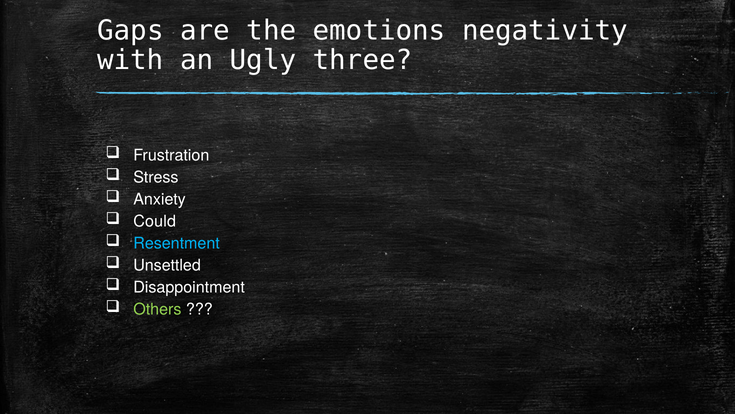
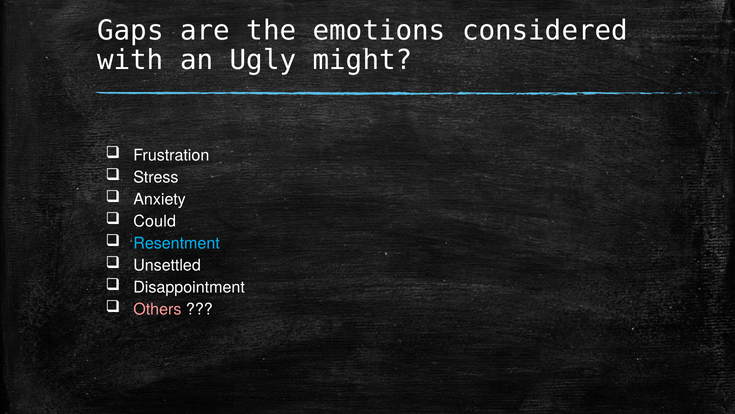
negativity: negativity -> considered
three: three -> might
Others colour: light green -> pink
